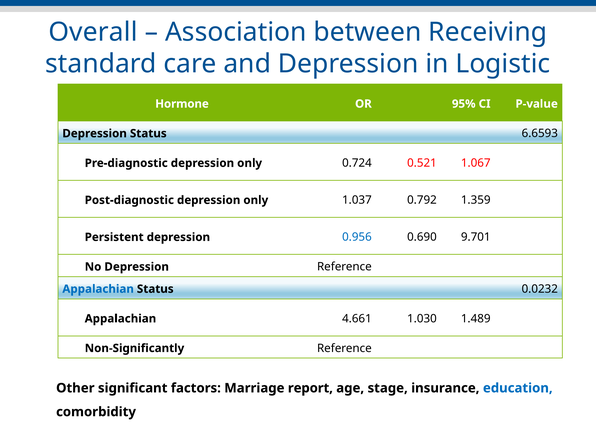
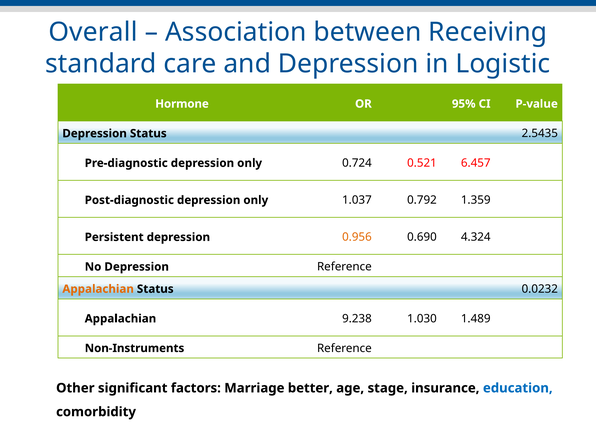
6.6593: 6.6593 -> 2.5435
1.067: 1.067 -> 6.457
0.956 colour: blue -> orange
9.701: 9.701 -> 4.324
Appalachian at (98, 289) colour: blue -> orange
4.661: 4.661 -> 9.238
Non-Significantly: Non-Significantly -> Non-Instruments
report: report -> better
